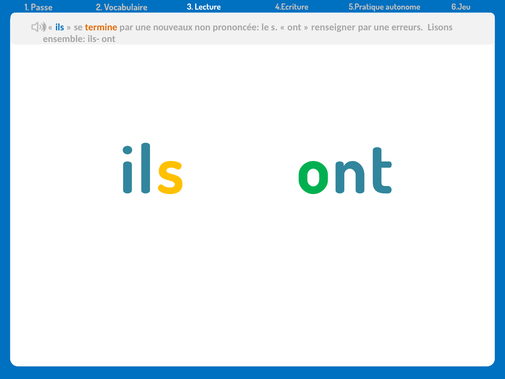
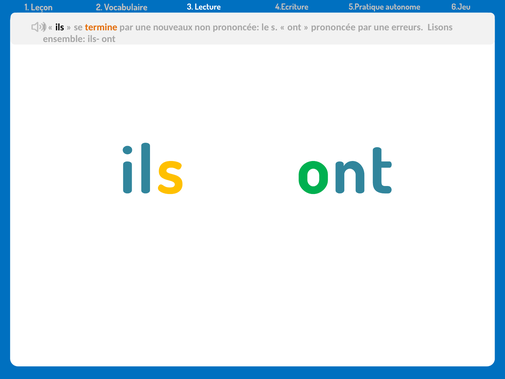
Passe: Passe -> Leçon
ils at (60, 27) colour: blue -> black
renseigner at (333, 27): renseigner -> prononcée
